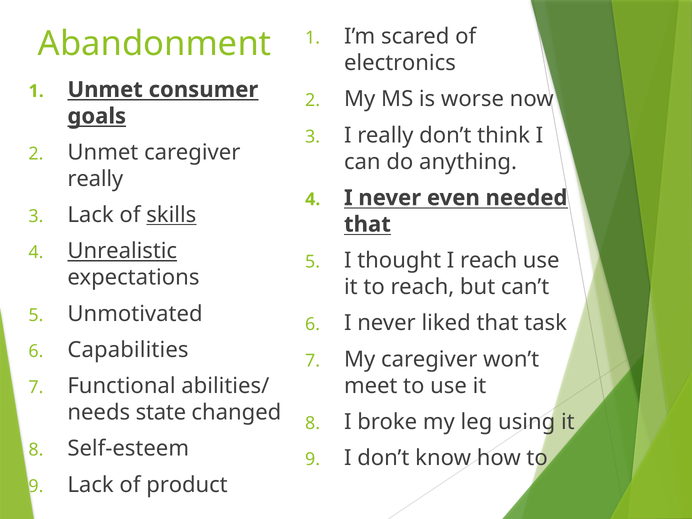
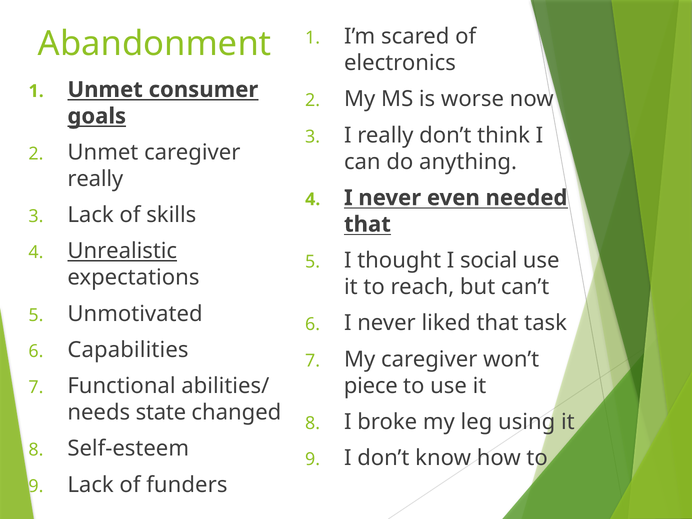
skills underline: present -> none
I reach: reach -> social
meet: meet -> piece
product: product -> funders
